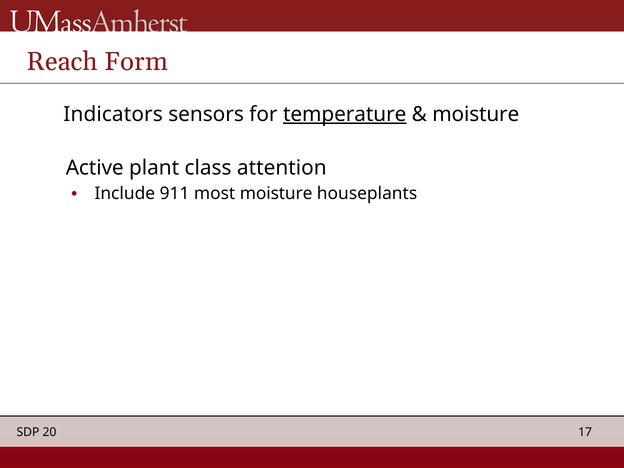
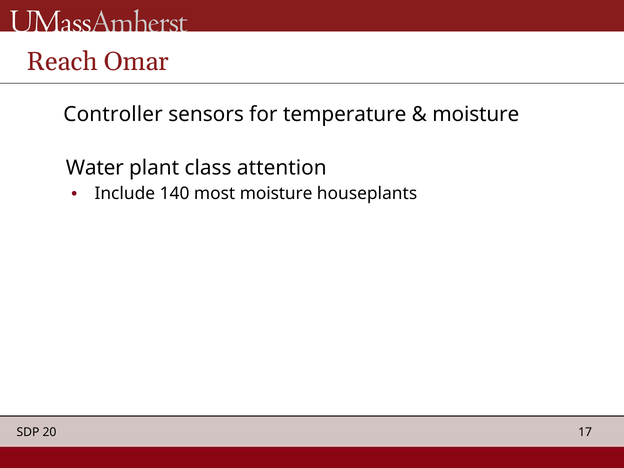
Form: Form -> Omar
Indicators: Indicators -> Controller
temperature underline: present -> none
Active: Active -> Water
911: 911 -> 140
